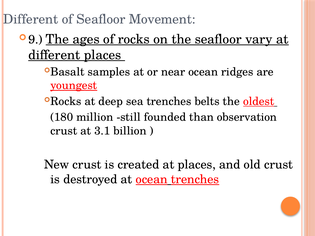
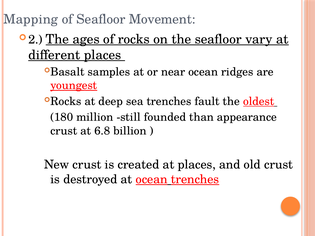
Different at (31, 19): Different -> Mapping
9: 9 -> 2
belts: belts -> fault
observation: observation -> appearance
3.1: 3.1 -> 6.8
